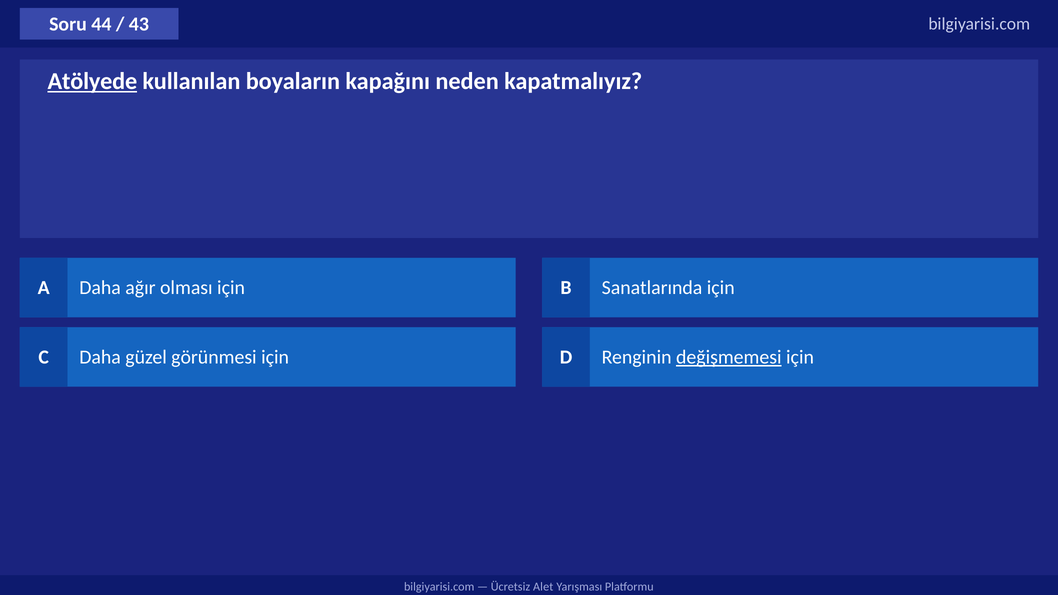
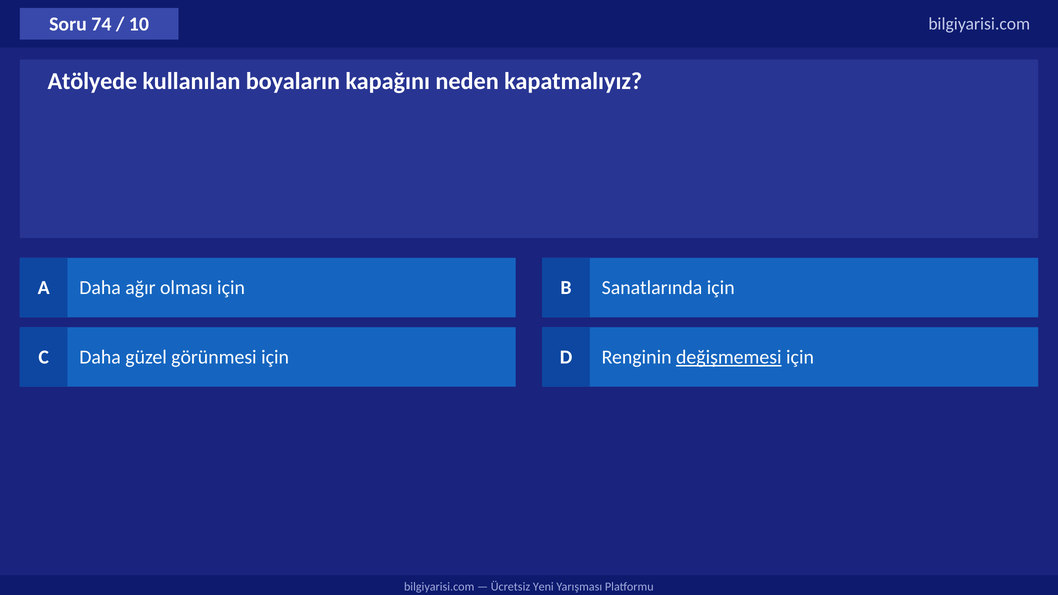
44: 44 -> 74
43: 43 -> 10
Atölyede underline: present -> none
Alet: Alet -> Yeni
